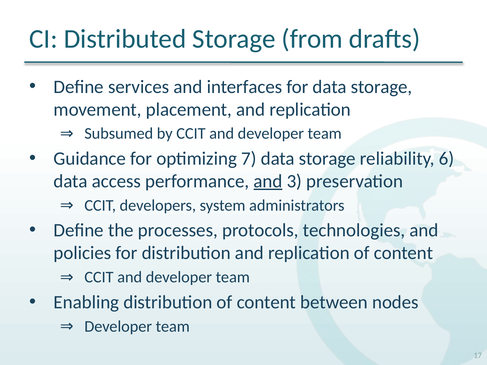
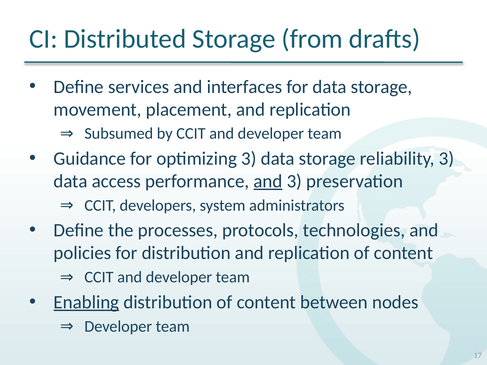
optimizing 7: 7 -> 3
reliability 6: 6 -> 3
Enabling underline: none -> present
